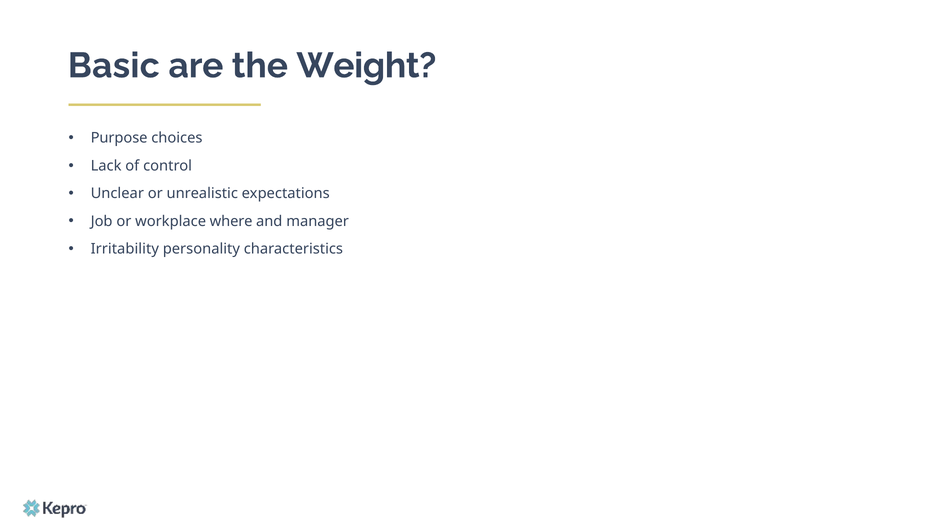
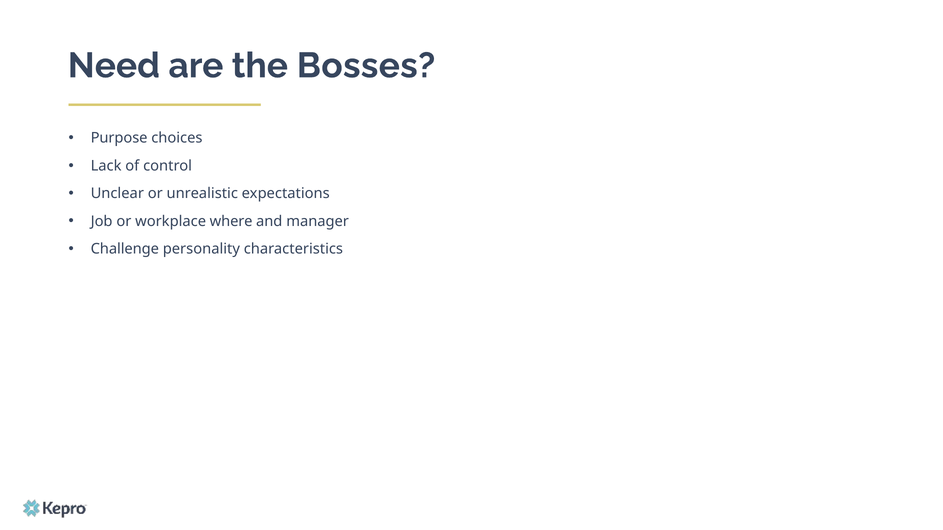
Basic: Basic -> Need
Weight: Weight -> Bosses
Irritability: Irritability -> Challenge
